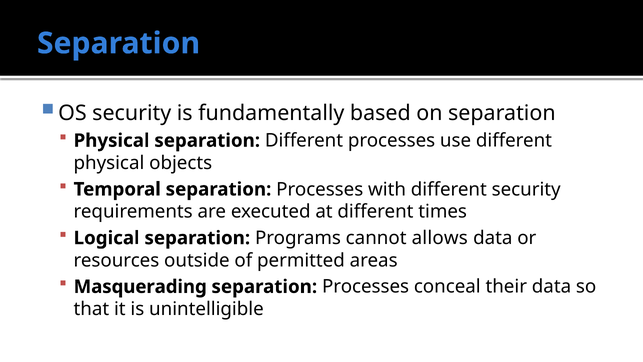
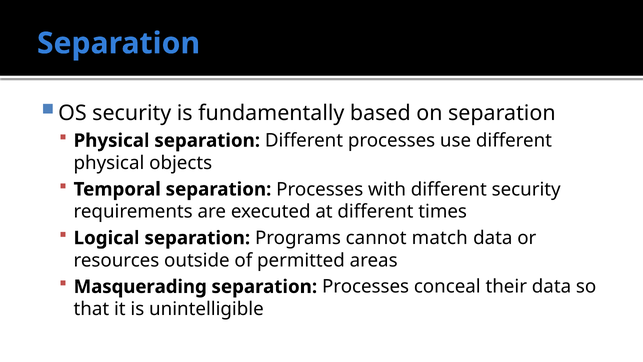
allows: allows -> match
